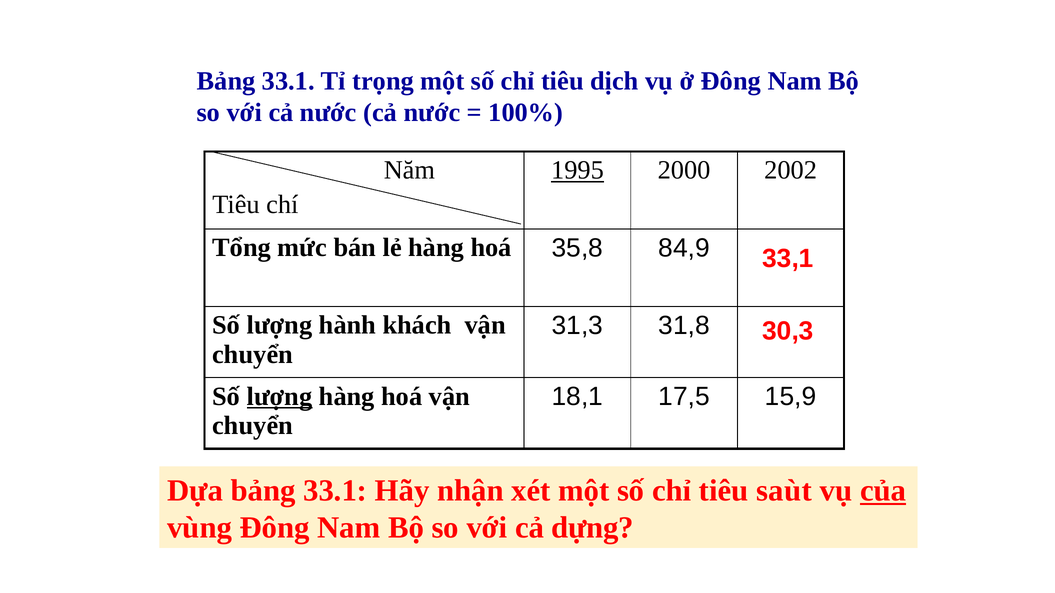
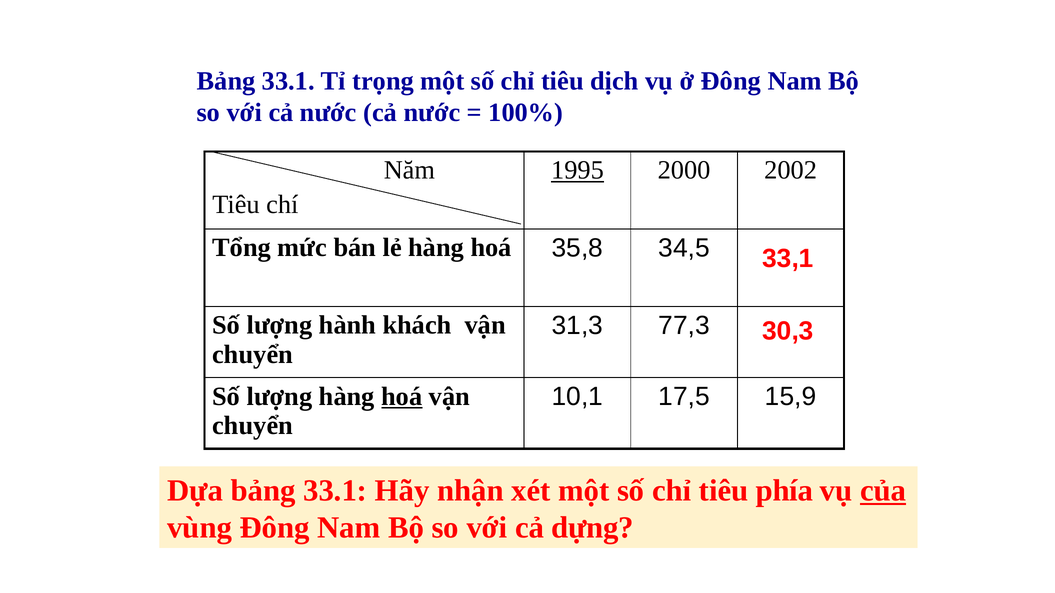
84,9: 84,9 -> 34,5
31,8: 31,8 -> 77,3
lượng at (280, 397) underline: present -> none
hoá at (402, 397) underline: none -> present
18,1: 18,1 -> 10,1
saùt: saùt -> phía
